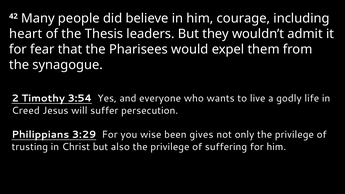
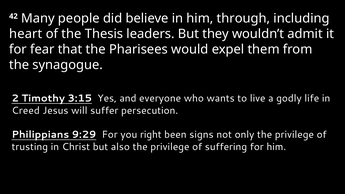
courage: courage -> through
3:54: 3:54 -> 3:15
3:29: 3:29 -> 9:29
wise: wise -> right
gives: gives -> signs
